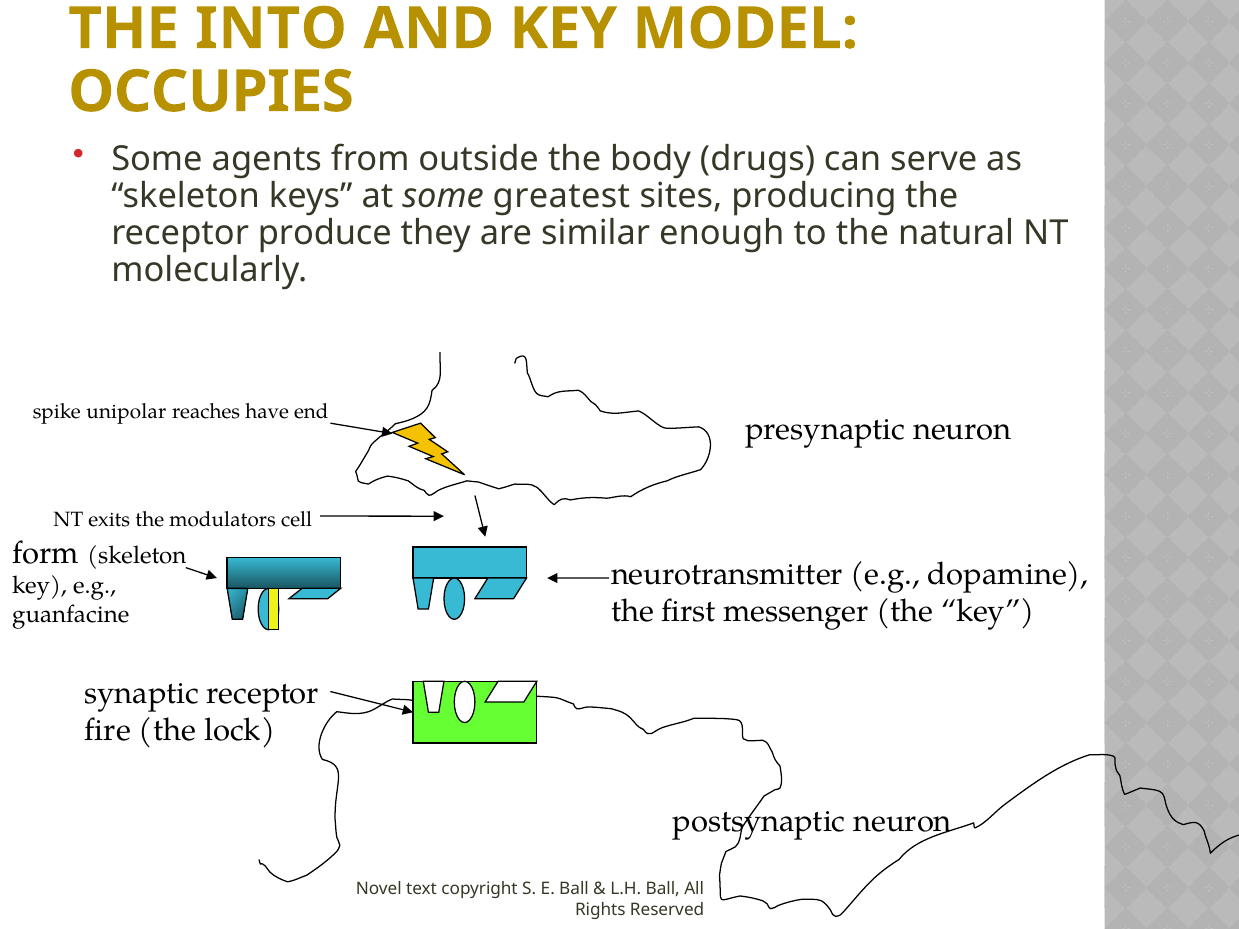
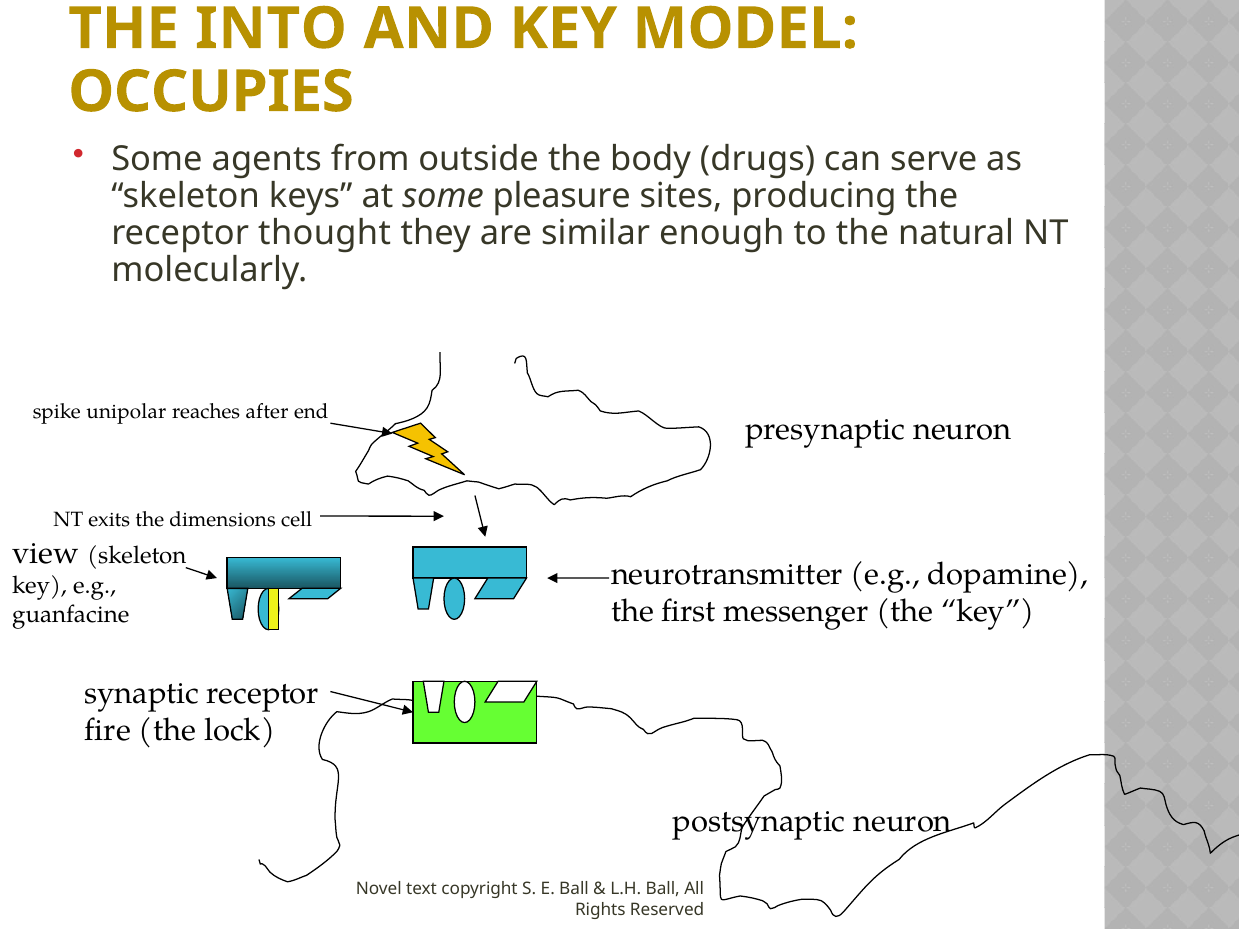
greatest: greatest -> pleasure
produce: produce -> thought
have: have -> after
modulators: modulators -> dimensions
form: form -> view
